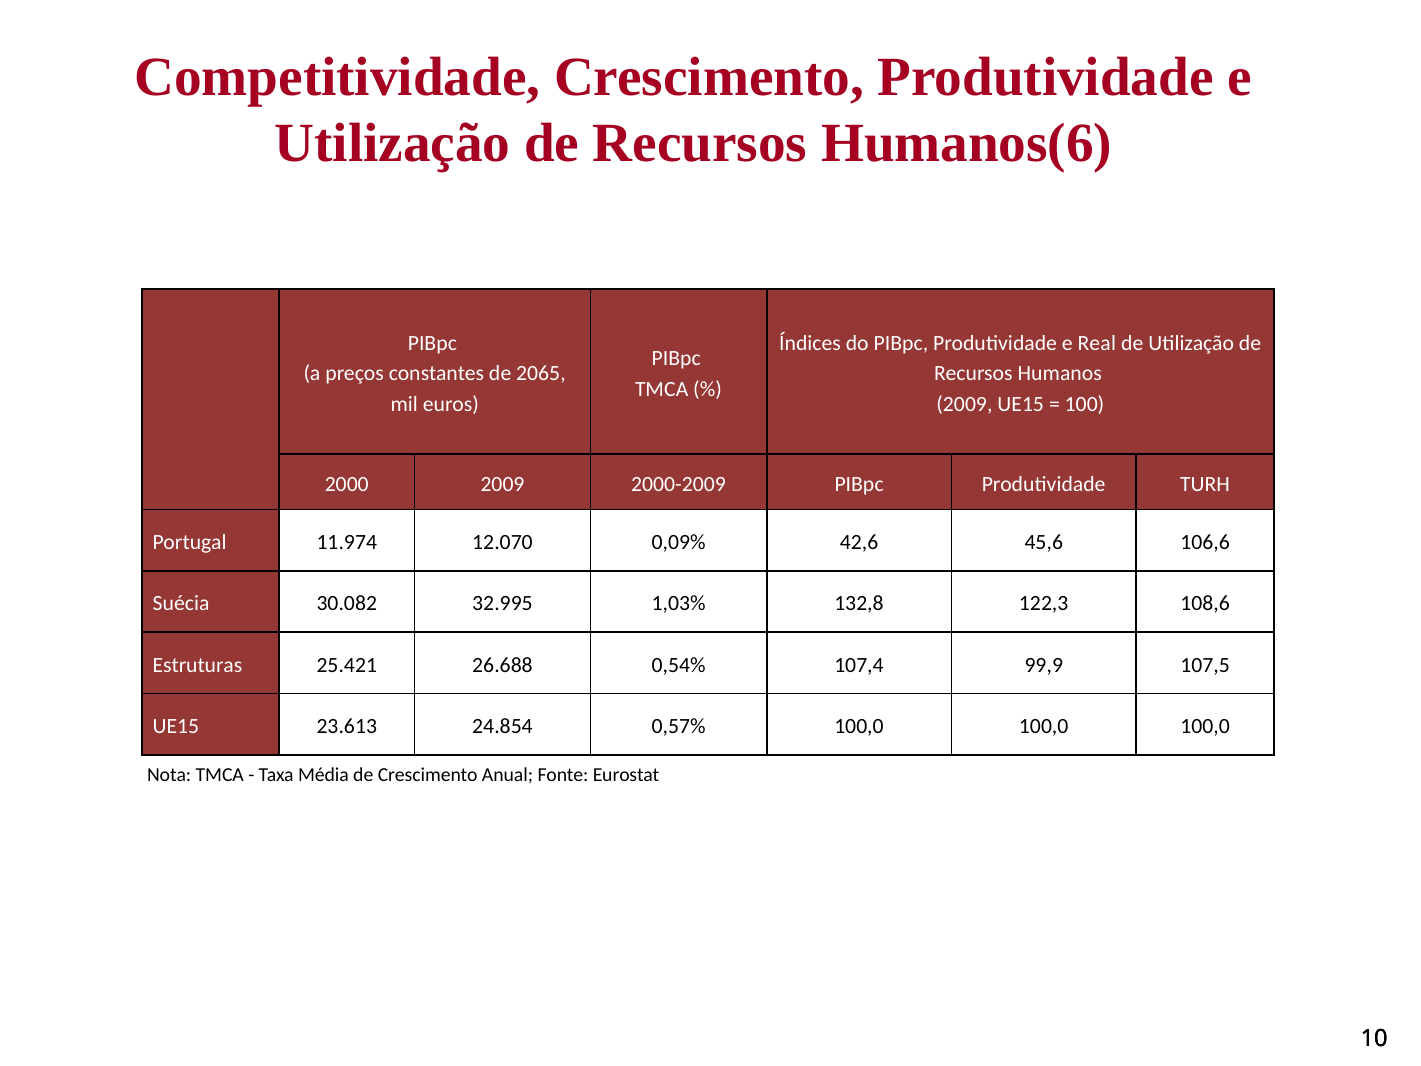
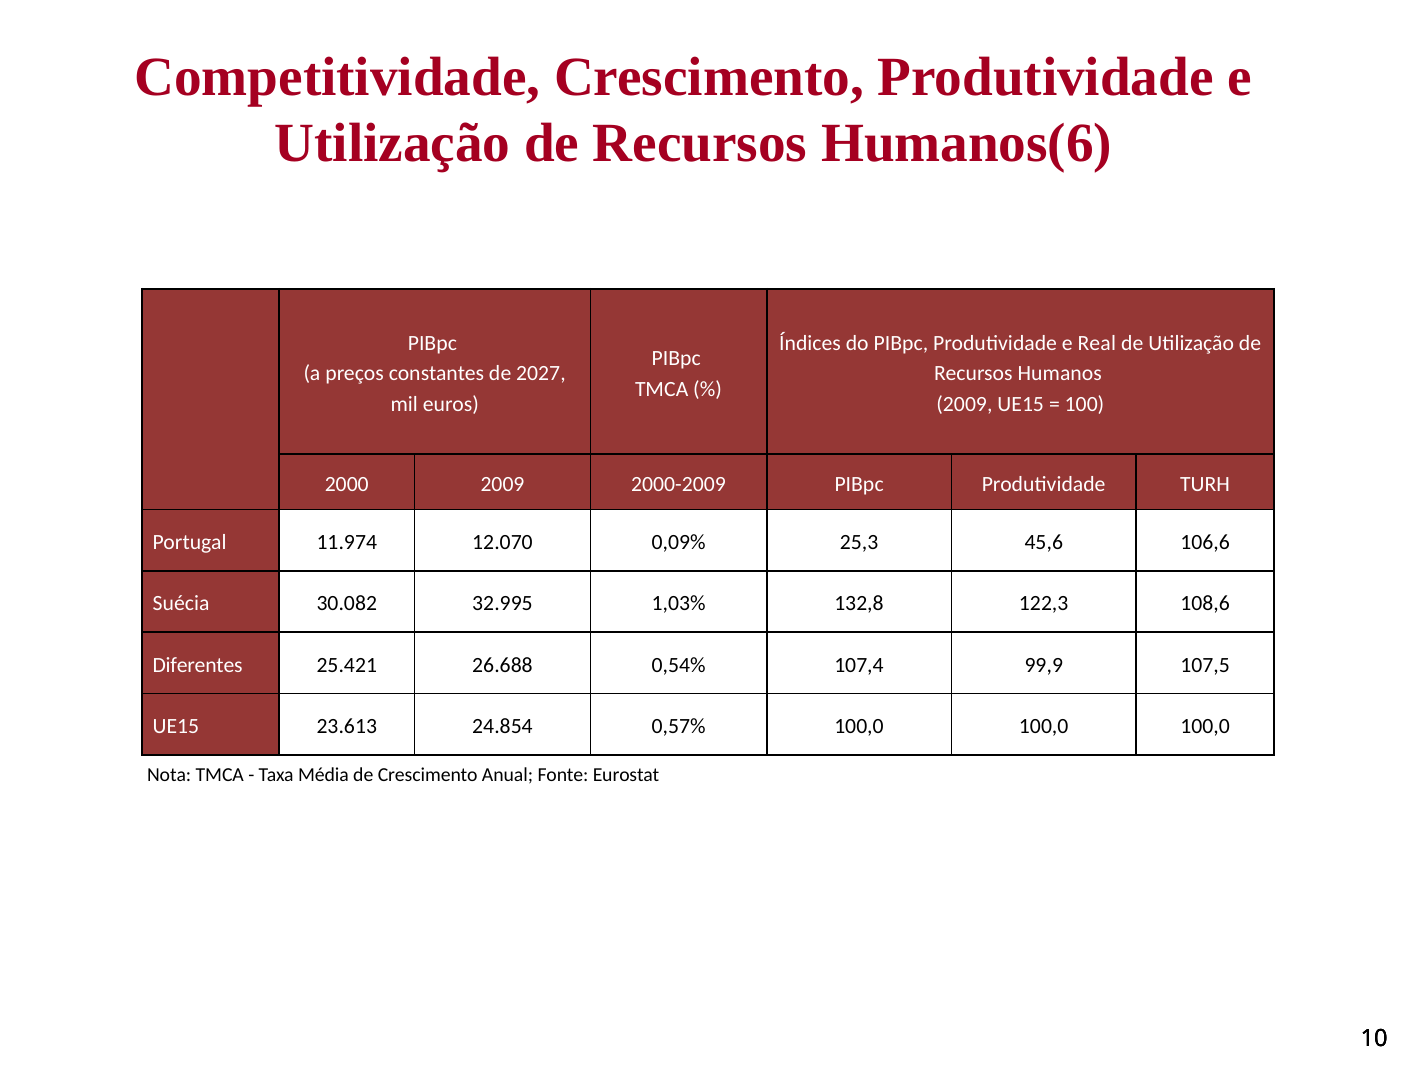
2065: 2065 -> 2027
42,6: 42,6 -> 25,3
Estruturas: Estruturas -> Diferentes
